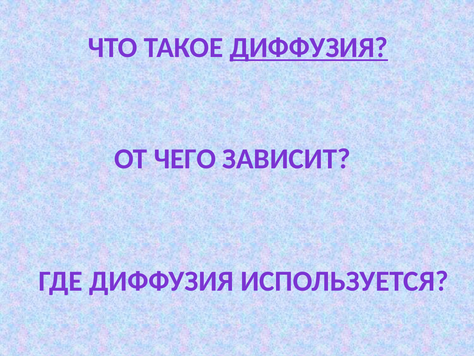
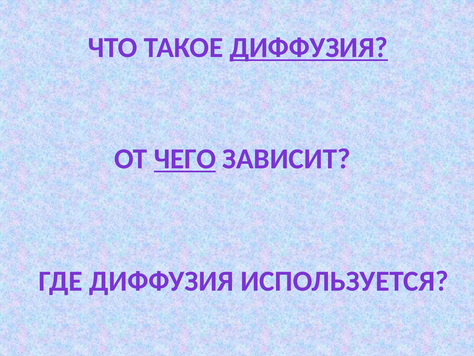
ЧЕГО underline: none -> present
